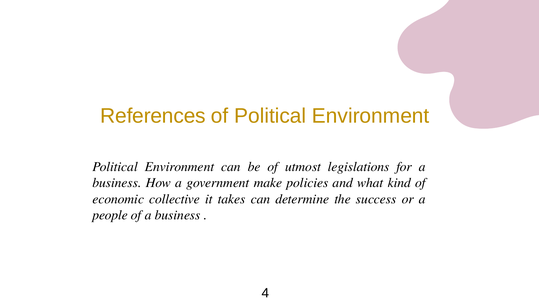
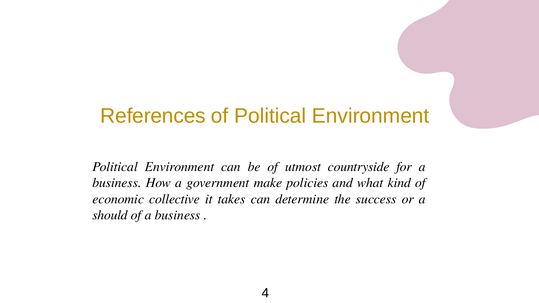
legislations: legislations -> countryside
people: people -> should
